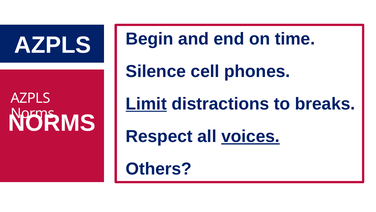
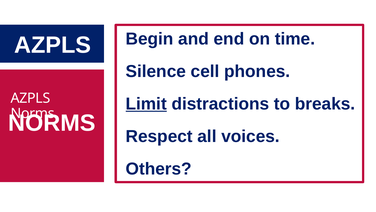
voices underline: present -> none
